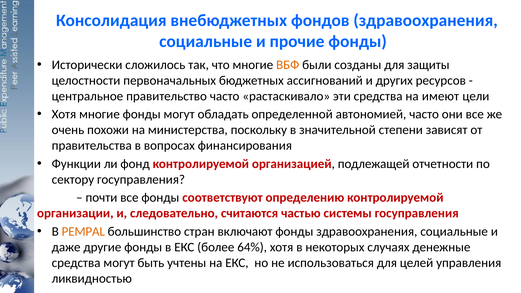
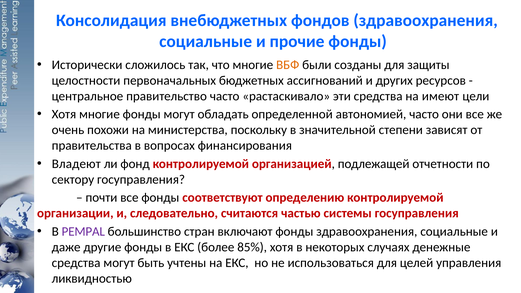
Функции: Функции -> Владеют
PEMPAL colour: orange -> purple
64%: 64% -> 85%
